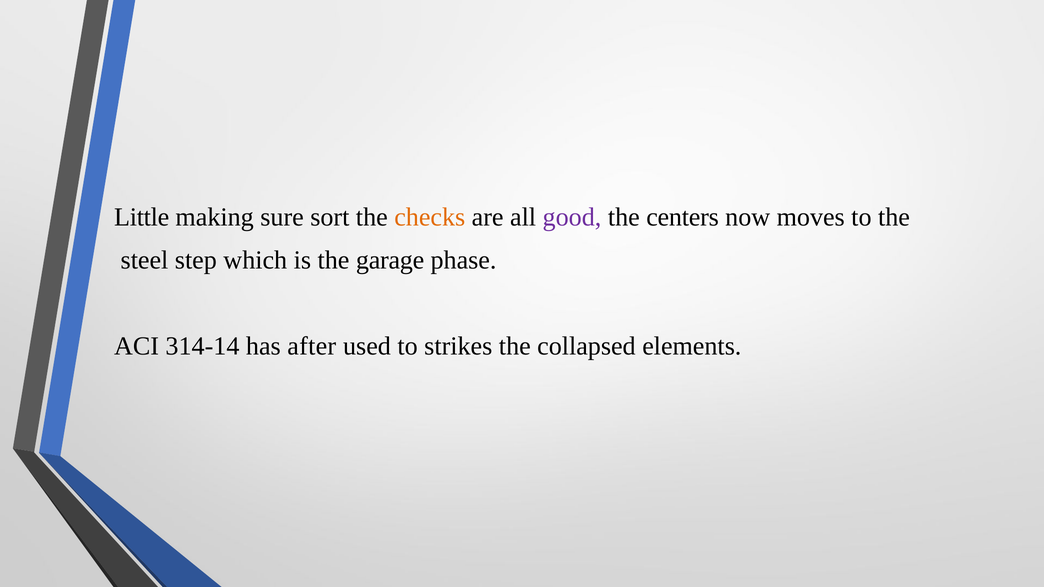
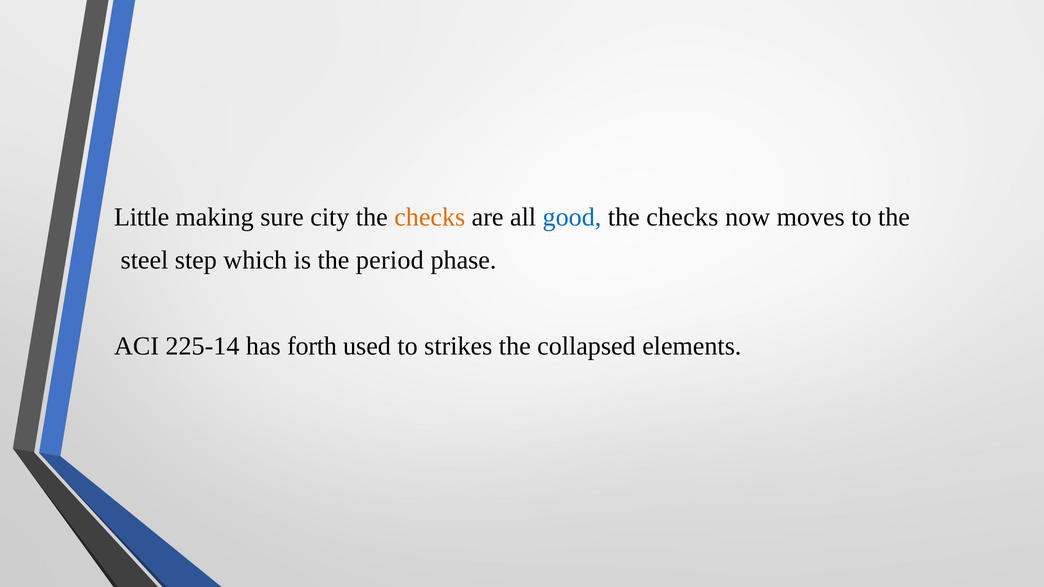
sort: sort -> city
good colour: purple -> blue
centers at (683, 217): centers -> checks
garage: garage -> period
314-14: 314-14 -> 225-14
after: after -> forth
